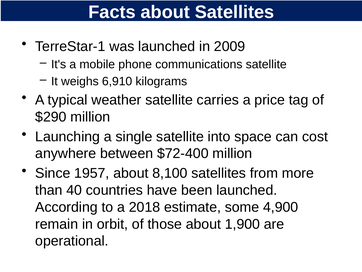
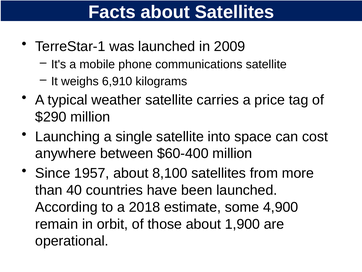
$72-400: $72-400 -> $60-400
